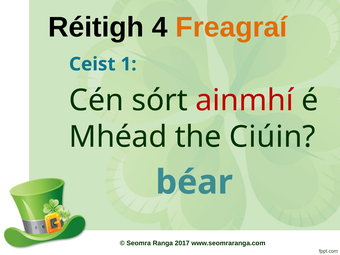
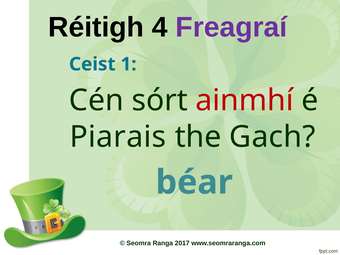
Freagraí colour: orange -> purple
Mhéad: Mhéad -> Piarais
Ciúin: Ciúin -> Gach
